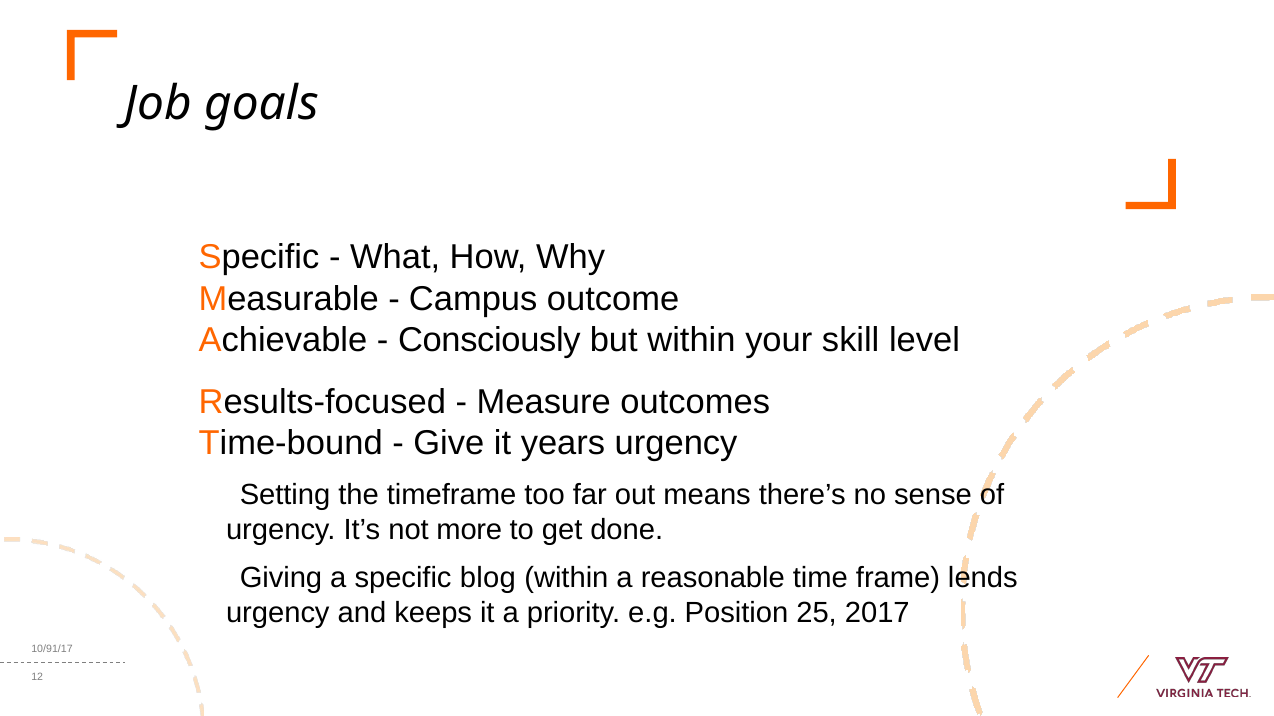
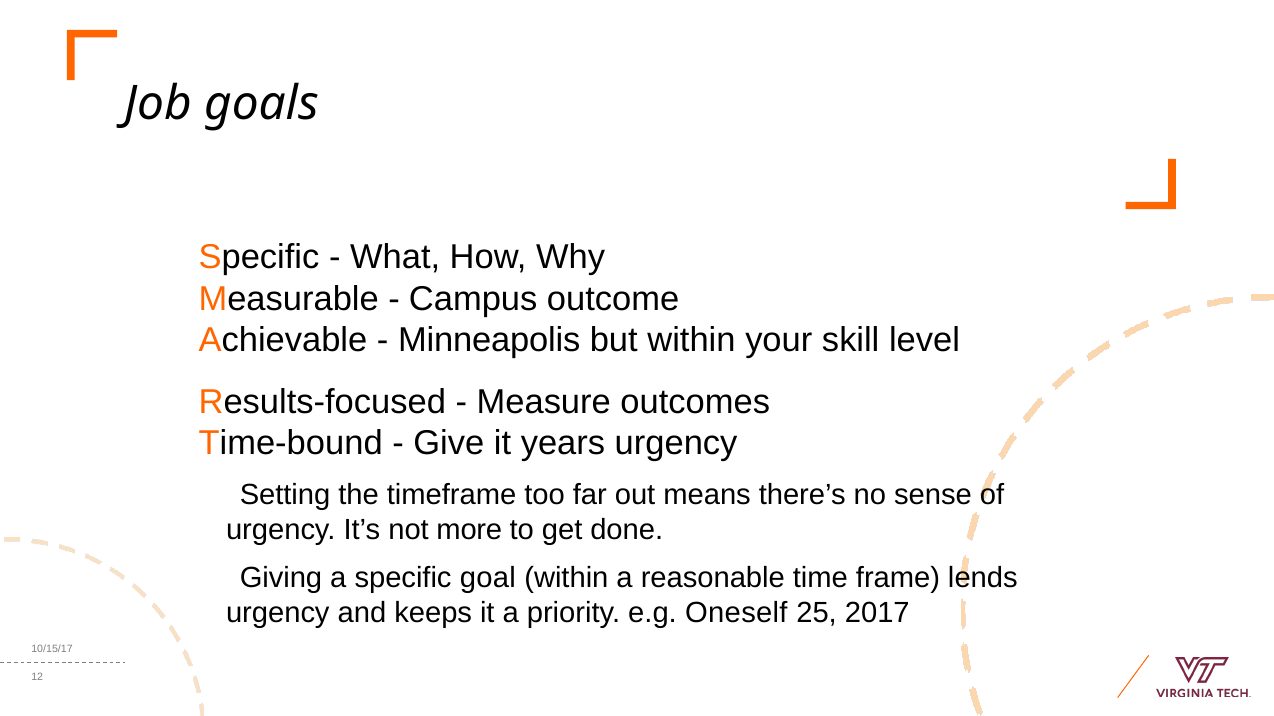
Consciously: Consciously -> Minneapolis
blog: blog -> goal
Position: Position -> Oneself
10/91/17: 10/91/17 -> 10/15/17
